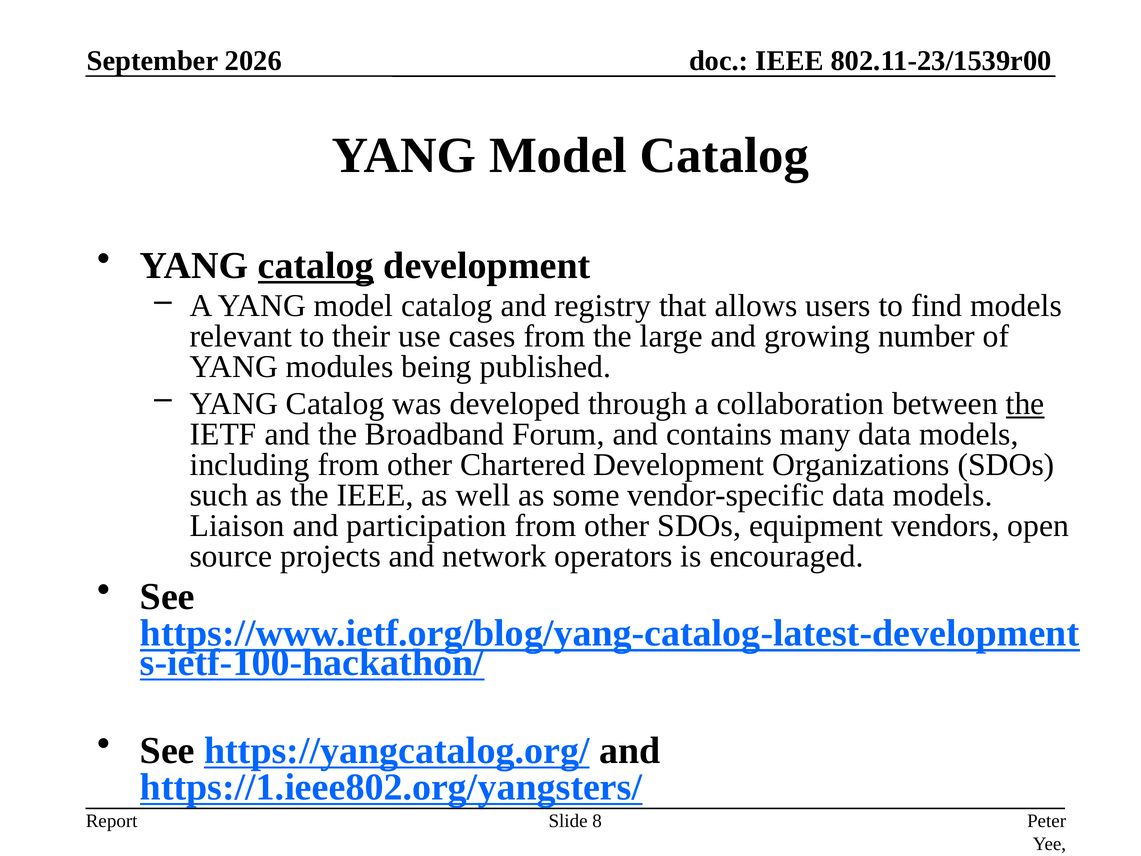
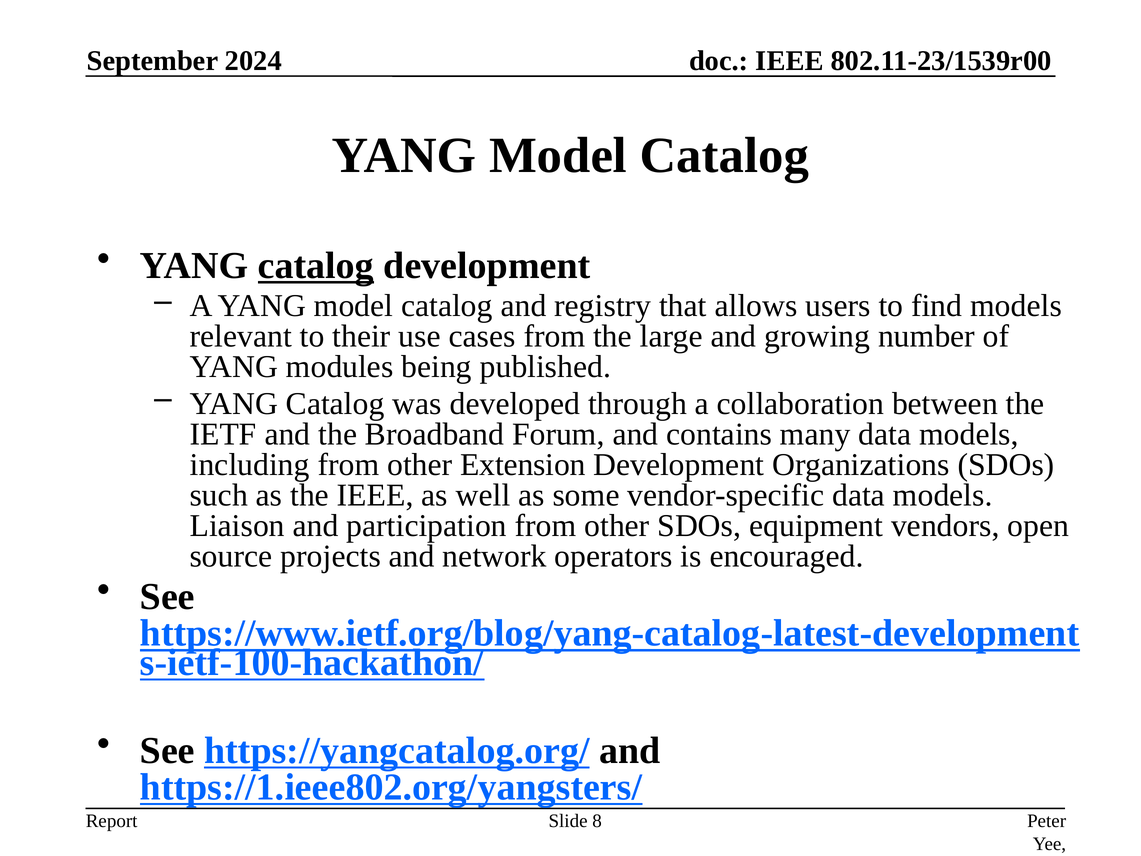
2026: 2026 -> 2024
the at (1025, 404) underline: present -> none
Chartered: Chartered -> Extension
